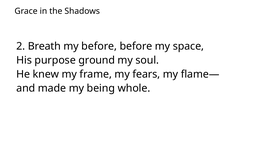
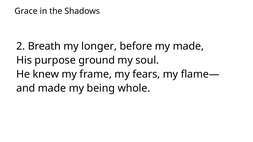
my before: before -> longer
my space: space -> made
